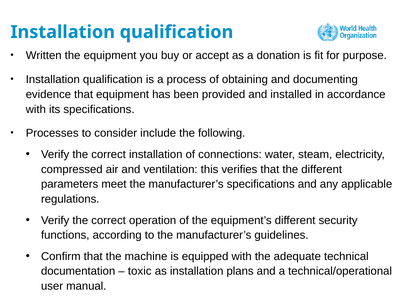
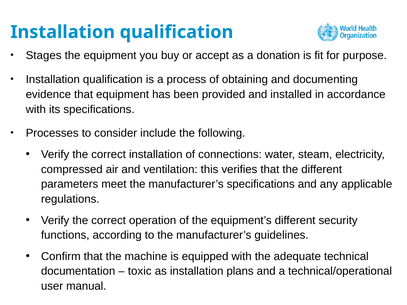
Written: Written -> Stages
